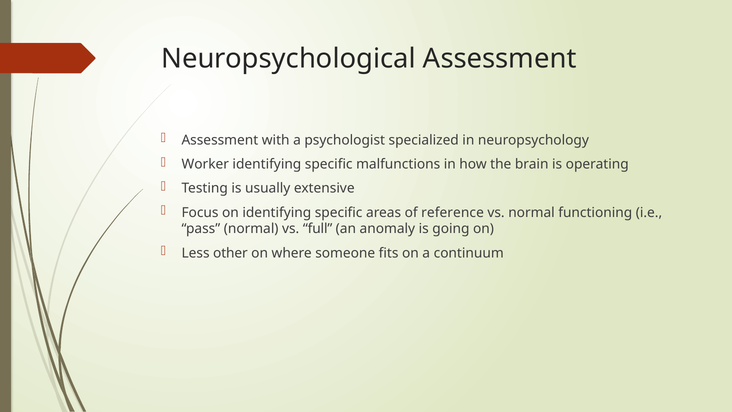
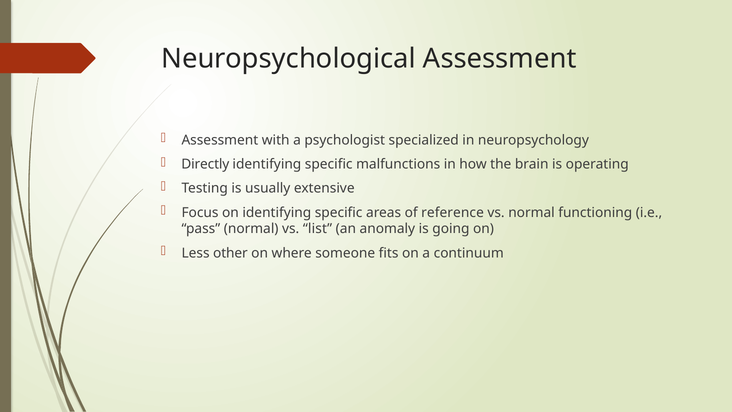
Worker: Worker -> Directly
full: full -> list
